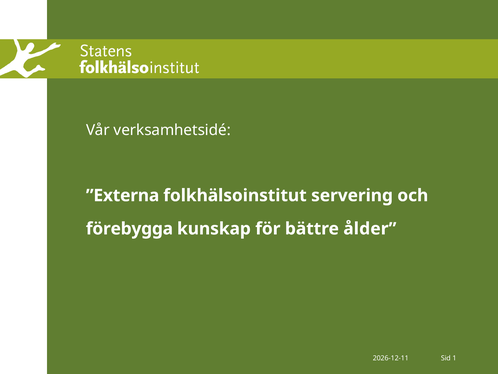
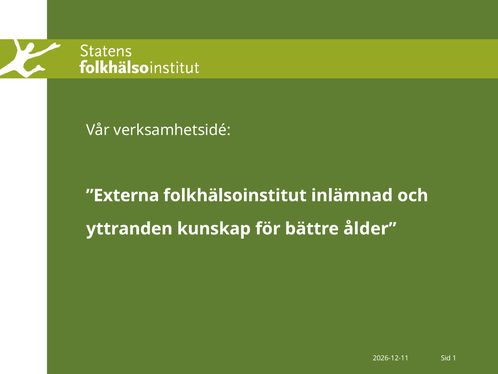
servering: servering -> inlämnad
förebygga: förebygga -> yttranden
